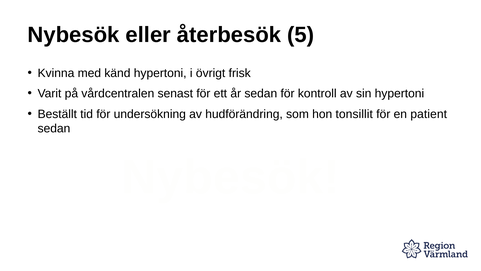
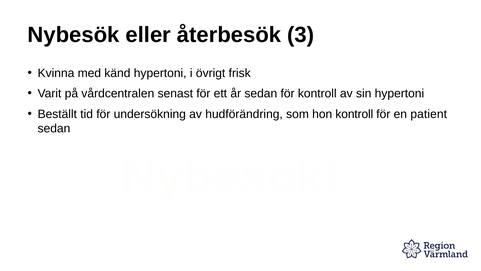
5: 5 -> 3
hon tonsillit: tonsillit -> kontroll
